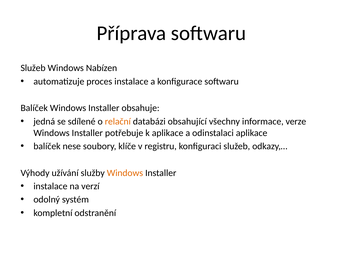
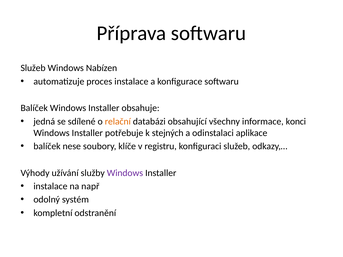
verze: verze -> konci
k aplikace: aplikace -> stejných
Windows at (125, 173) colour: orange -> purple
verzí: verzí -> např
